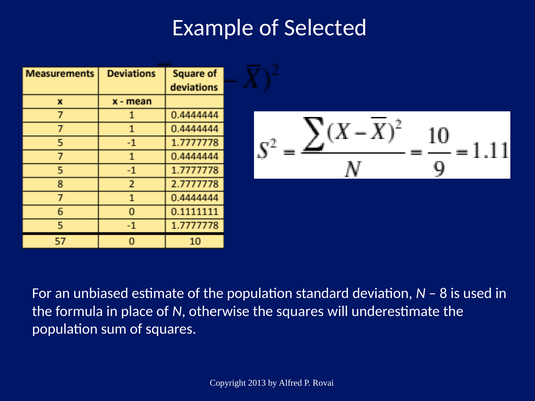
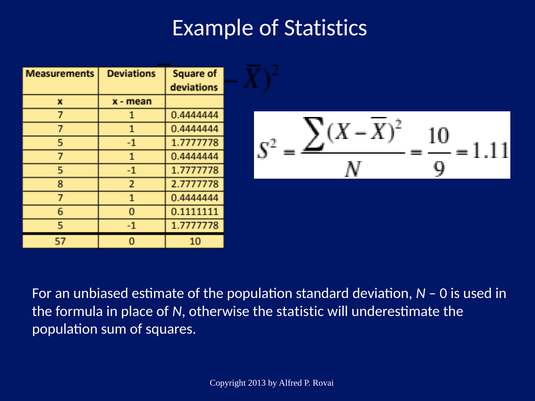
Selected: Selected -> Statistics
8: 8 -> 0
the squares: squares -> statistic
